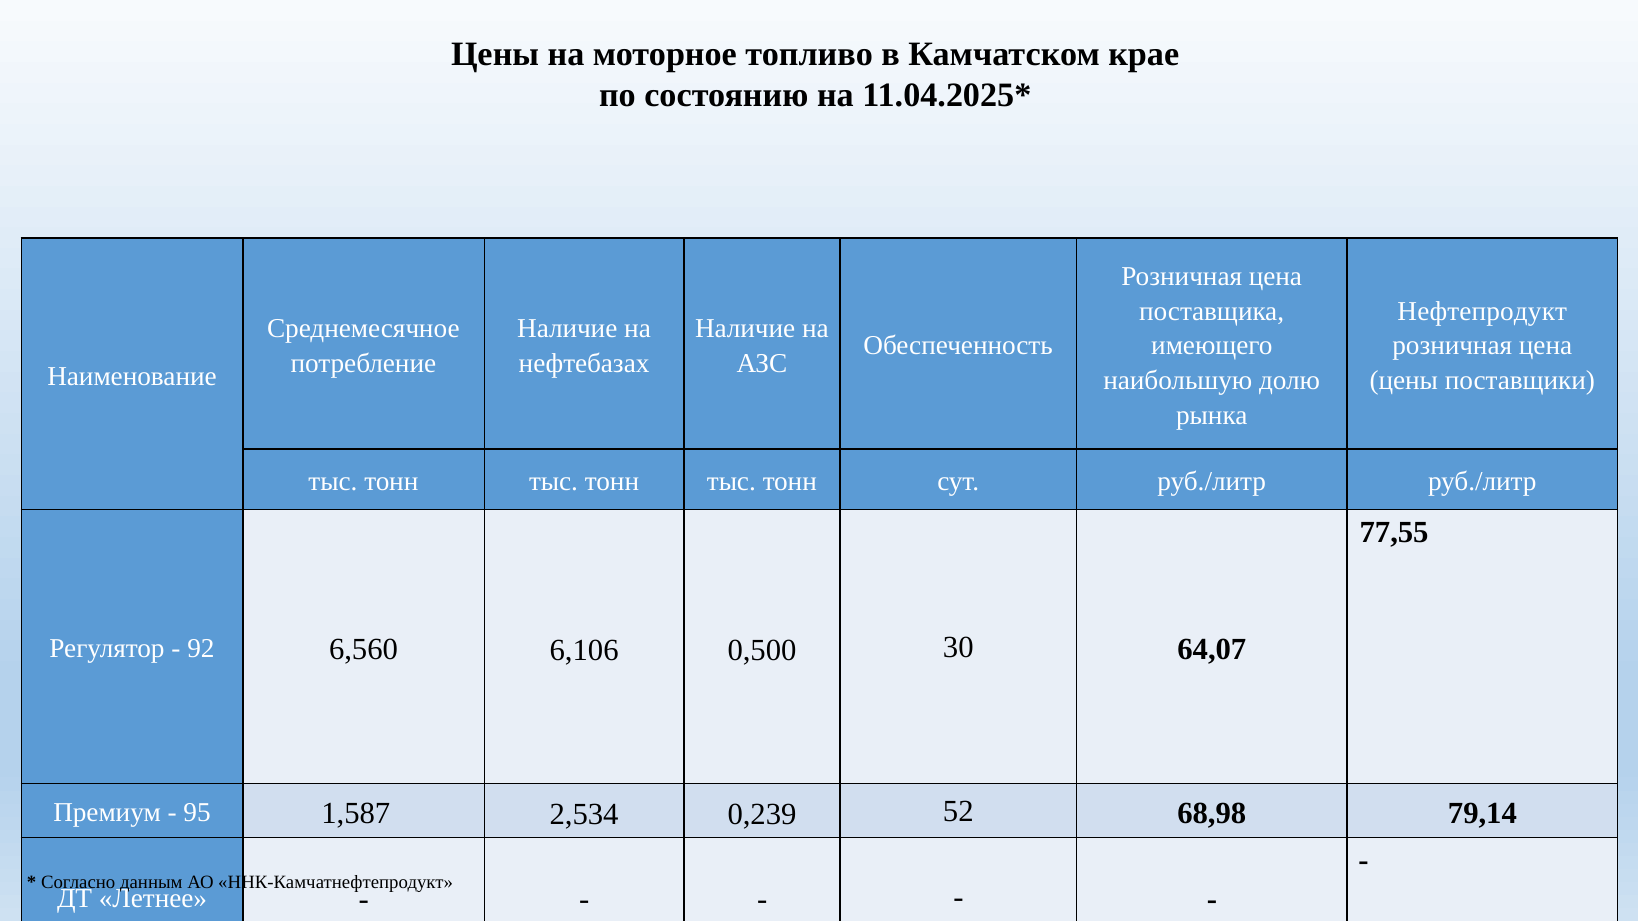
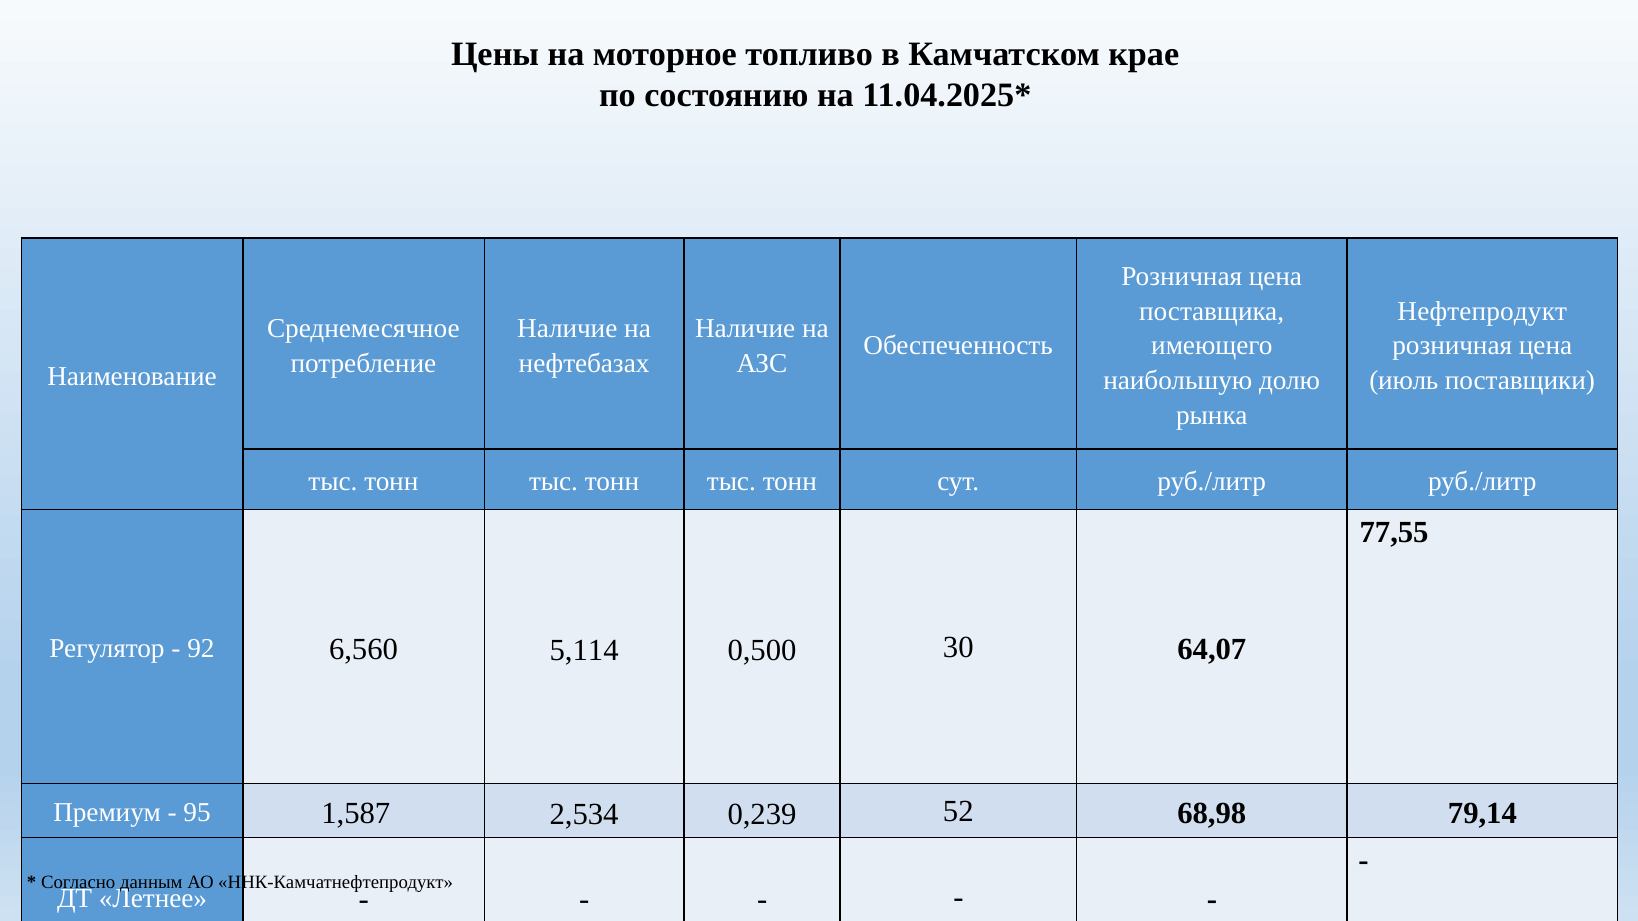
цены at (1404, 381): цены -> июль
6,106: 6,106 -> 5,114
